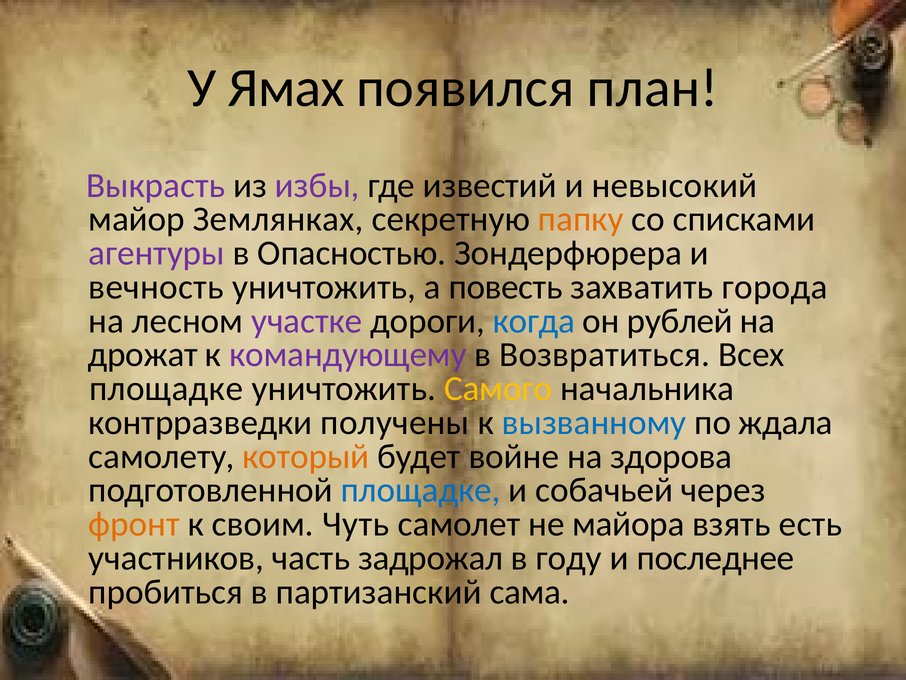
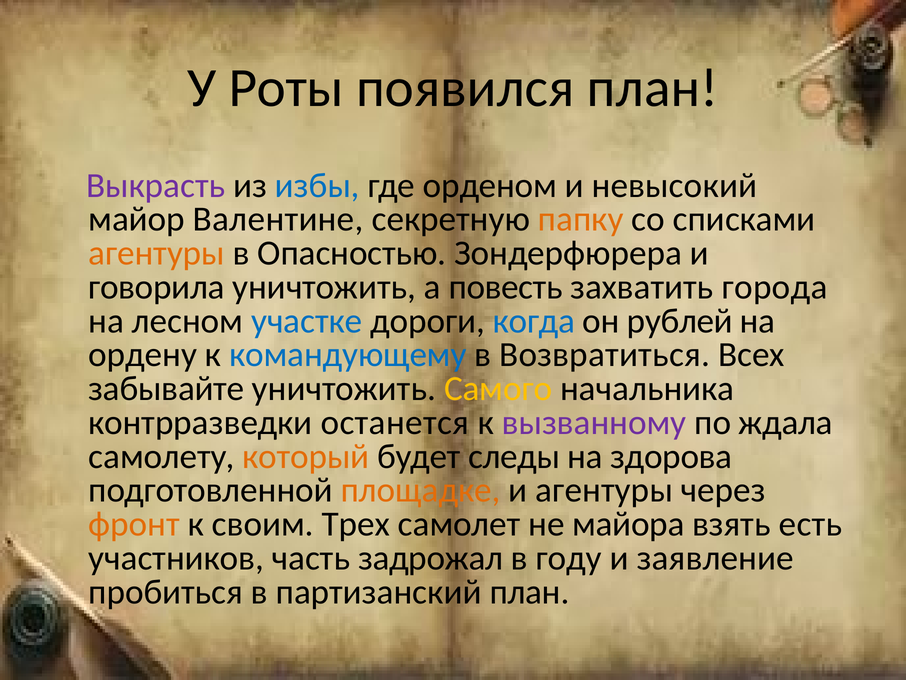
Ямах: Ямах -> Роты
избы colour: purple -> blue
известий: известий -> орденом
Землянках: Землянках -> Валентине
агентуры at (157, 253) colour: purple -> orange
вечность: вечность -> говорила
участке colour: purple -> blue
дрожат: дрожат -> ордену
командующему colour: purple -> blue
площадке at (166, 388): площадке -> забывайте
получены: получены -> останется
вызванному colour: blue -> purple
войне: войне -> следы
площадке at (421, 490) colour: blue -> orange
и собачьей: собачьей -> агентуры
Чуть: Чуть -> Трех
последнее: последнее -> заявление
партизанский сама: сама -> план
